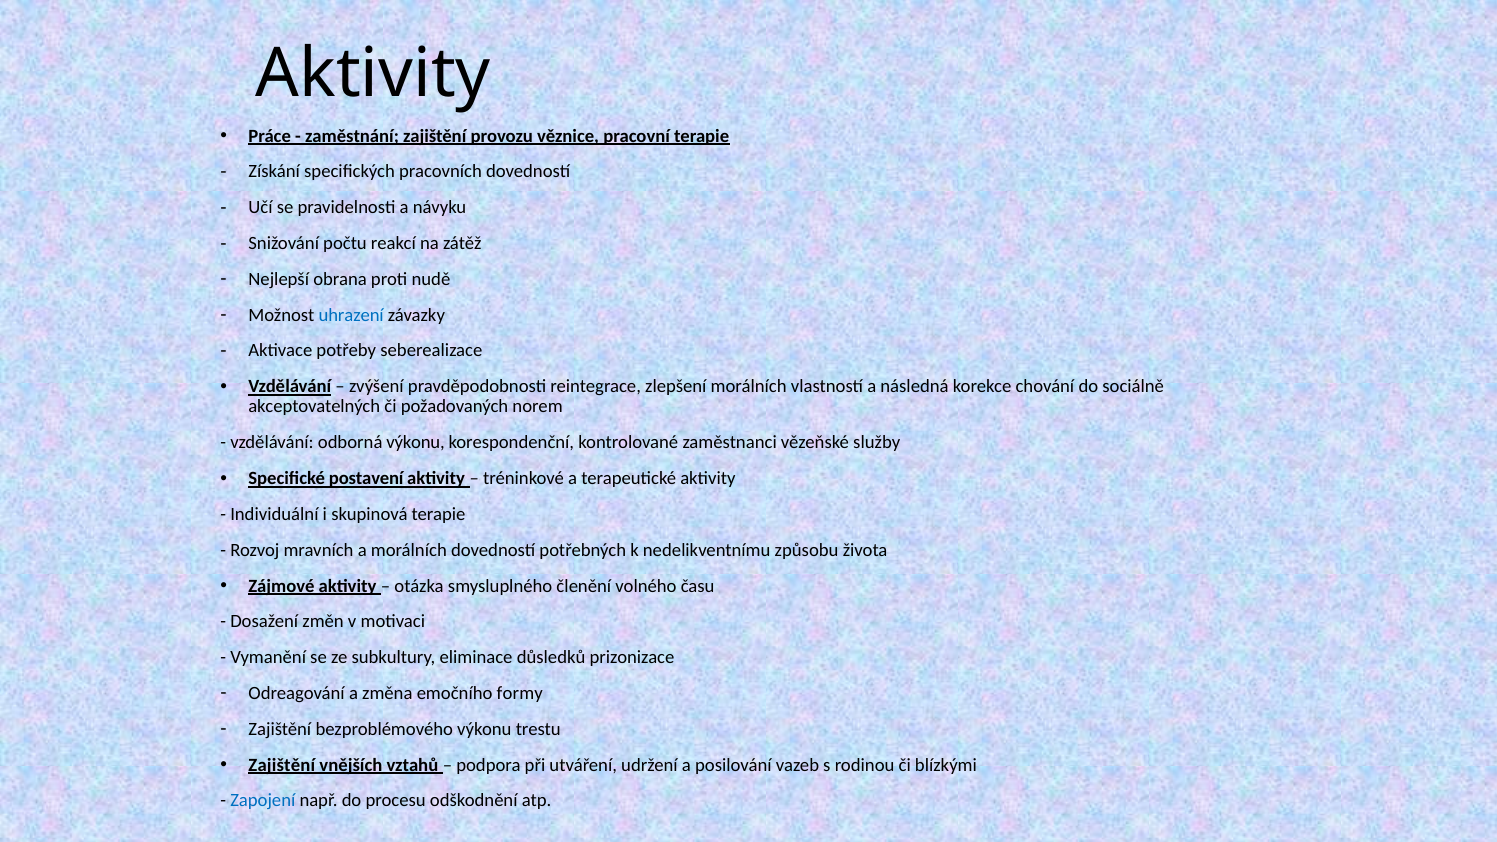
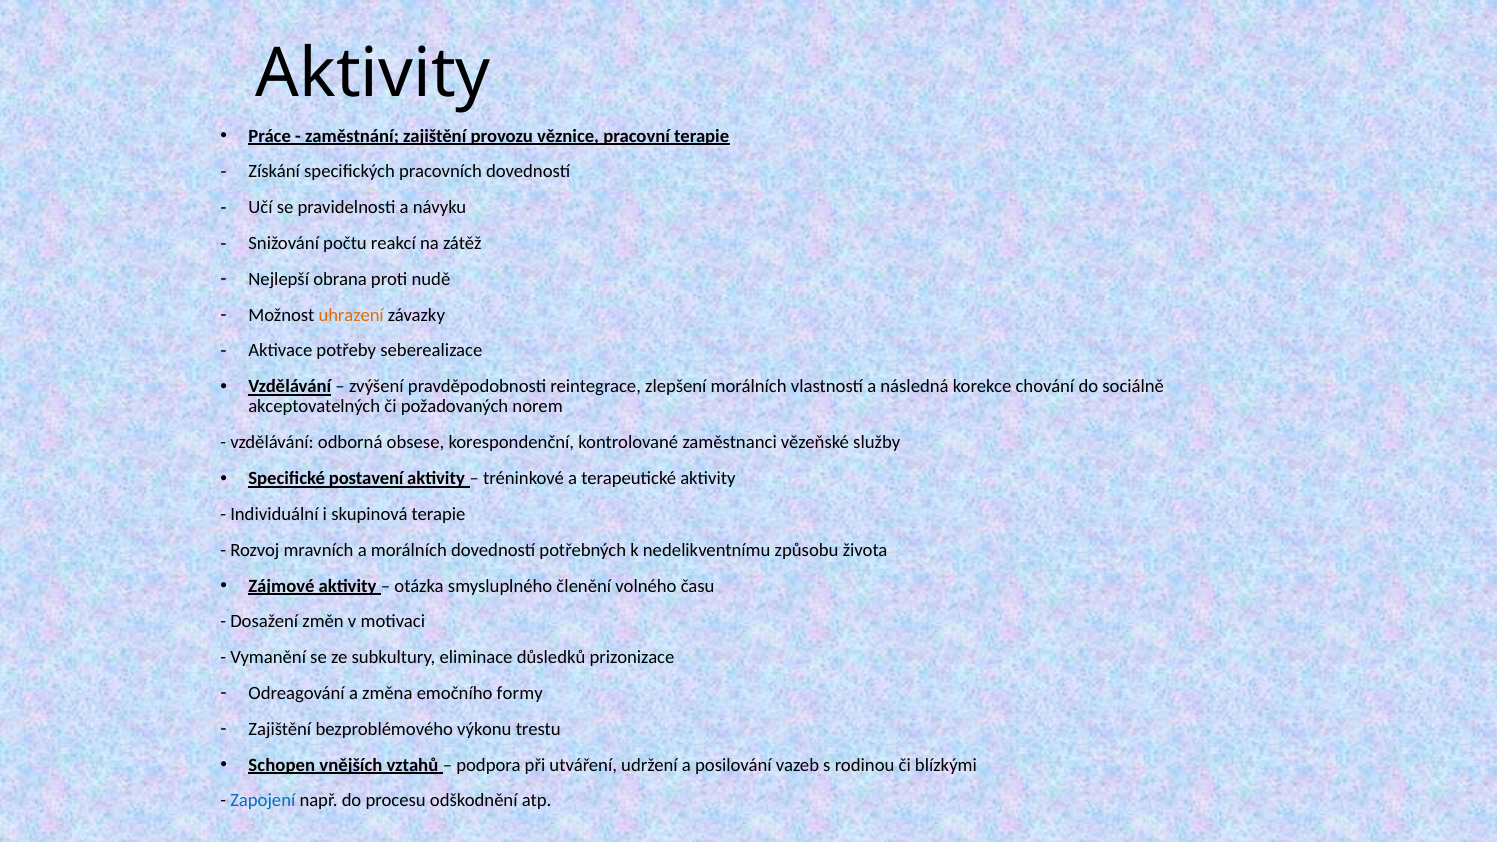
uhrazení colour: blue -> orange
odborná výkonu: výkonu -> obsese
Zajištění at (282, 765): Zajištění -> Schopen
